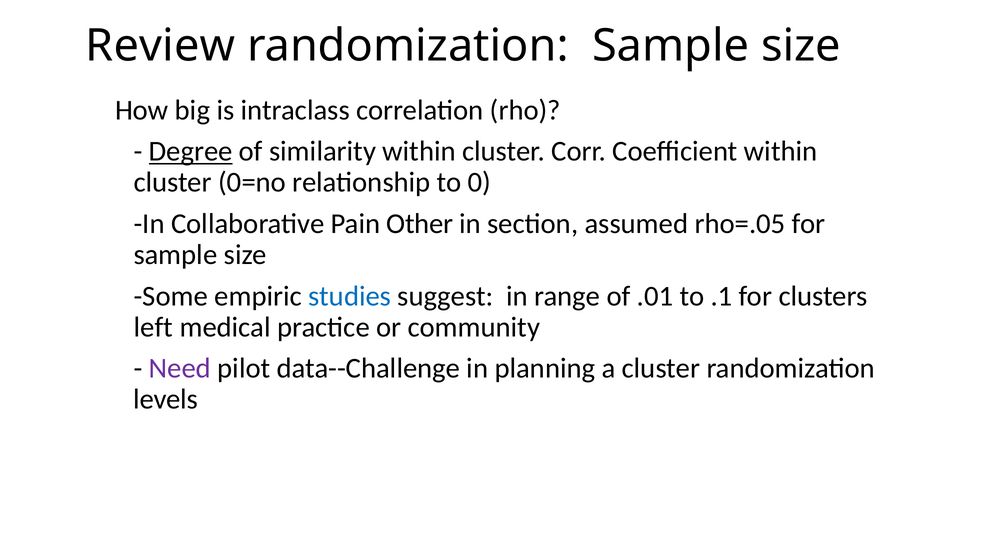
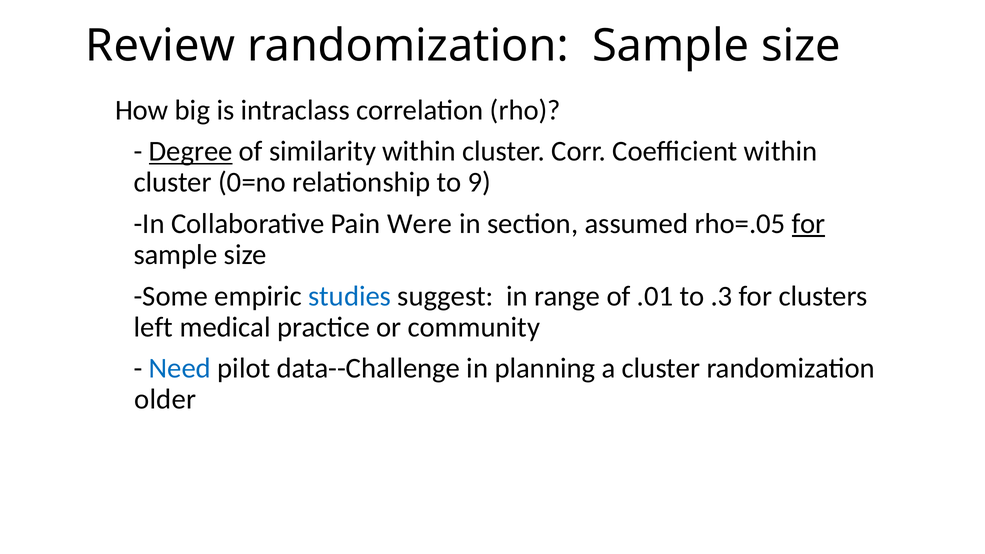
0: 0 -> 9
Other: Other -> Were
for at (809, 224) underline: none -> present
.1: .1 -> .3
Need colour: purple -> blue
levels: levels -> older
